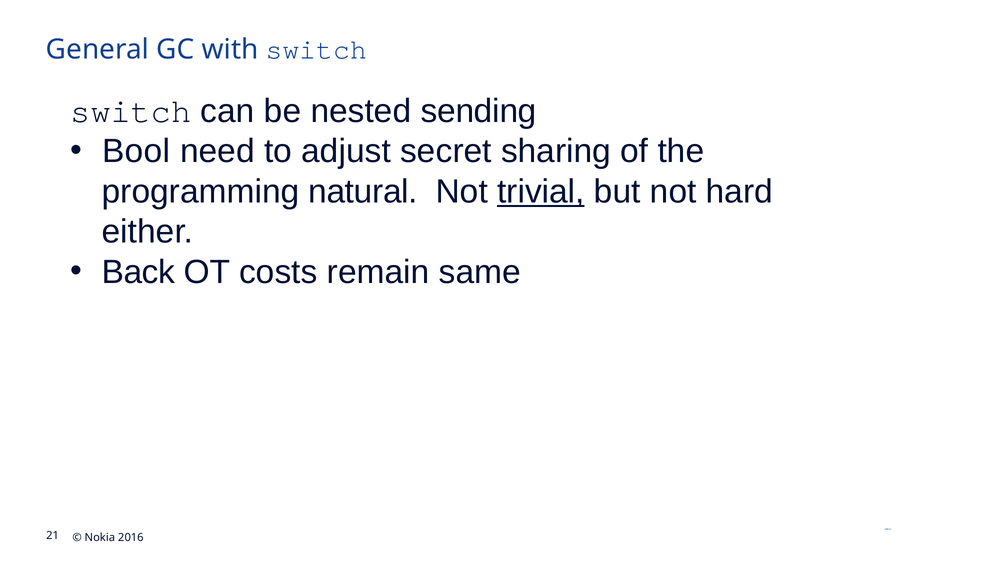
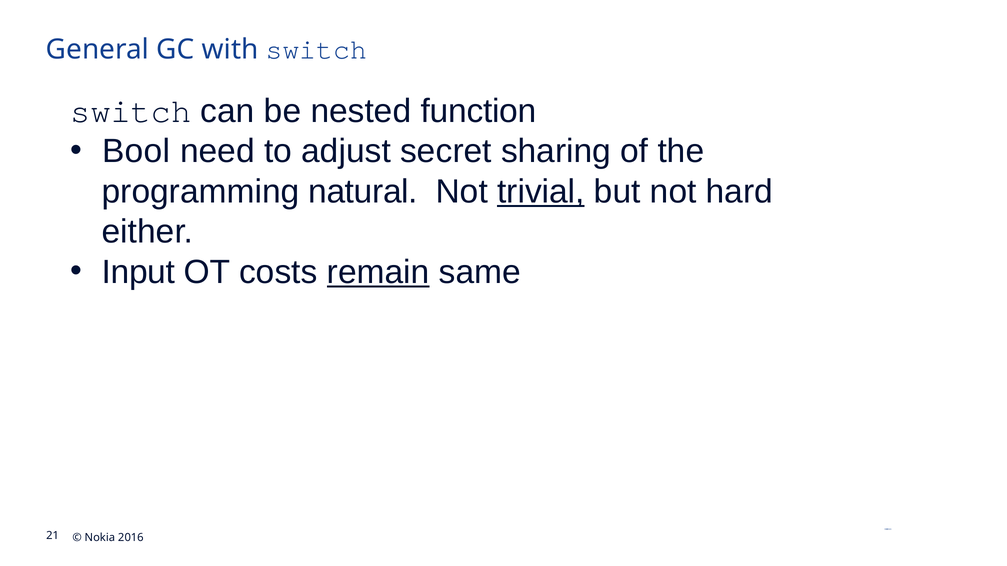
sending: sending -> function
Back: Back -> Input
remain underline: none -> present
